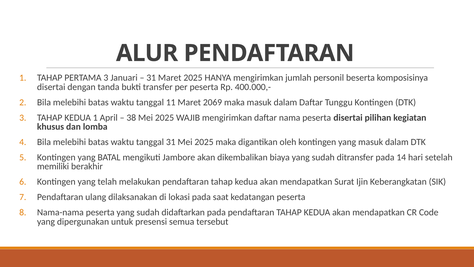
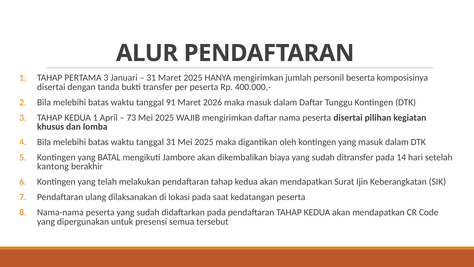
11: 11 -> 91
2069: 2069 -> 2026
38: 38 -> 73
memiliki: memiliki -> kantong
